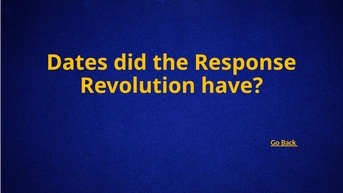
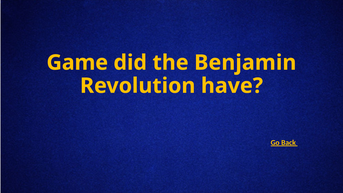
Dates: Dates -> Game
Response: Response -> Benjamin
